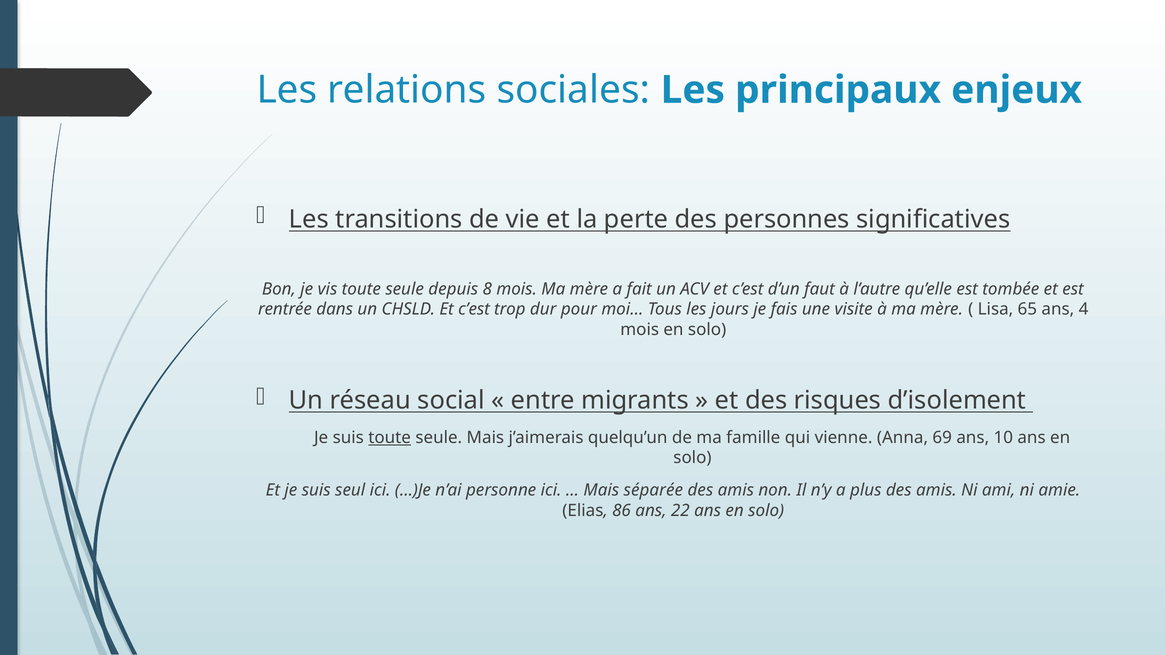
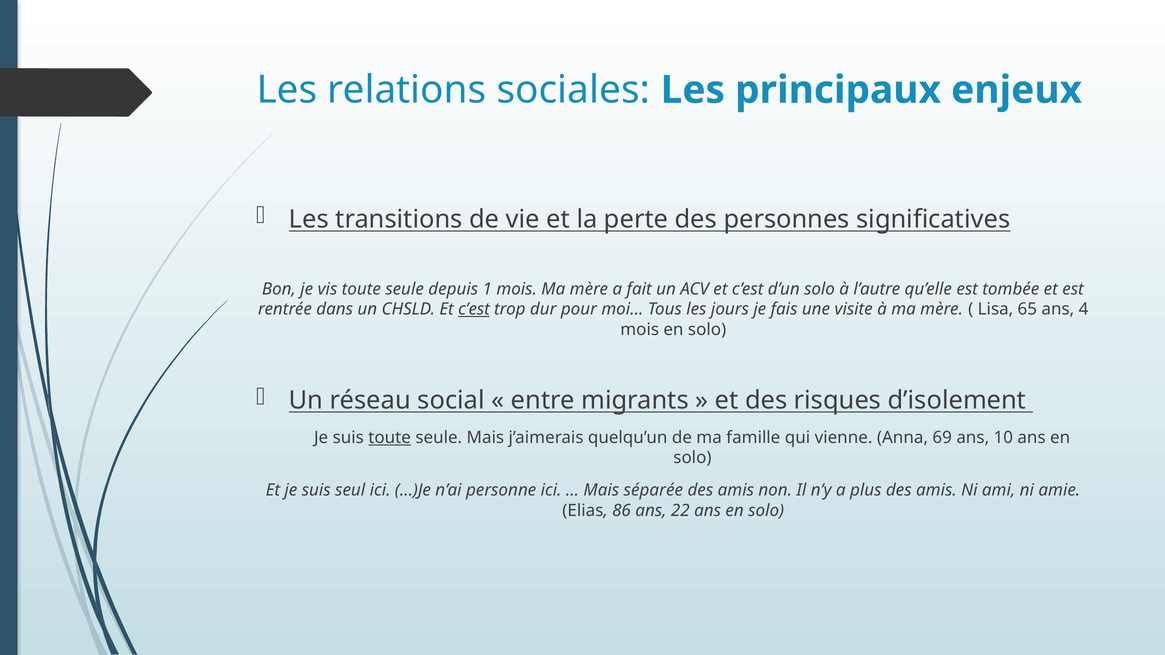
8: 8 -> 1
d’un faut: faut -> solo
c’est at (474, 309) underline: none -> present
